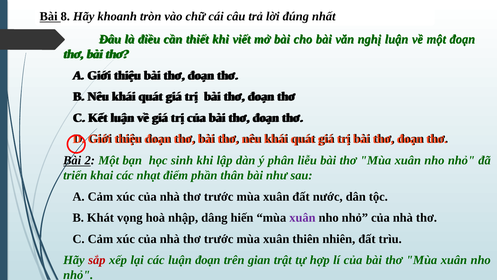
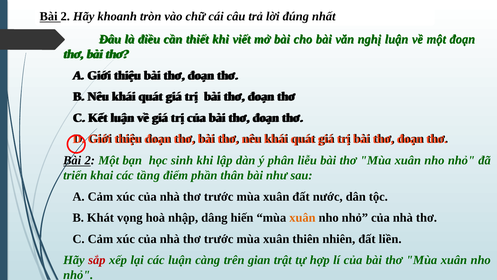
8 at (65, 16): 8 -> 2
nhạt: nhạt -> tầng
xuân at (302, 217) colour: purple -> orange
trìu: trìu -> liền
luận đoạn: đoạn -> càng
